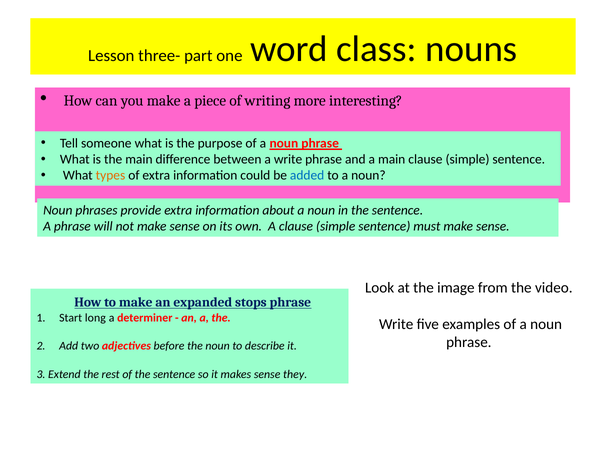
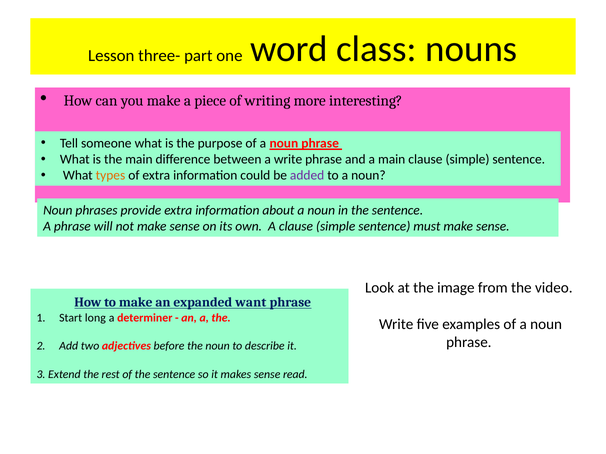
added colour: blue -> purple
stops: stops -> want
they: they -> read
